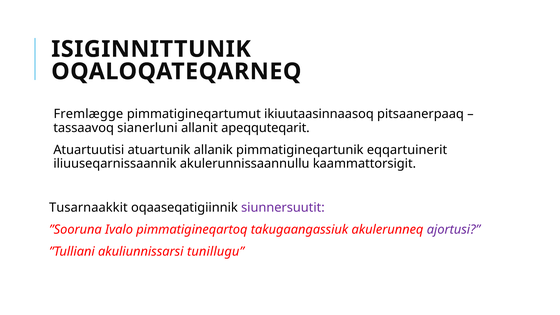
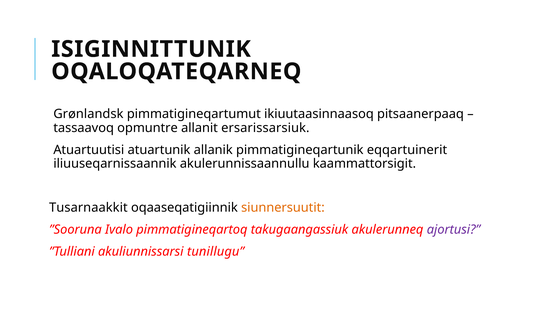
Fremlægge: Fremlægge -> Grønlandsk
sianerluni: sianerluni -> opmuntre
apeqquteqarit: apeqquteqarit -> ersarissarsiuk
siunnersuutit colour: purple -> orange
